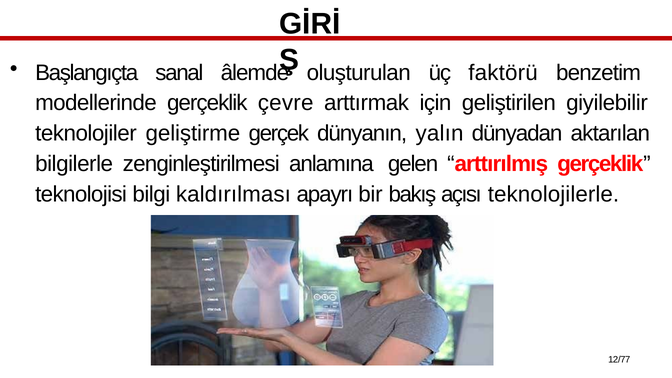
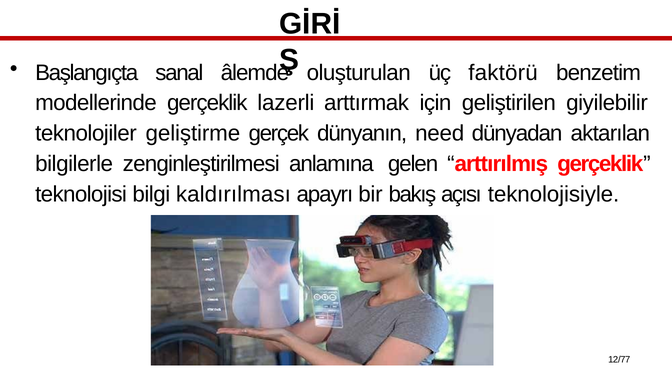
çevre: çevre -> lazerli
yalın: yalın -> need
teknolojilerle: teknolojilerle -> teknolojisiyle
